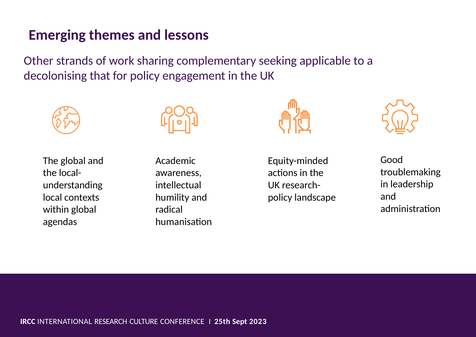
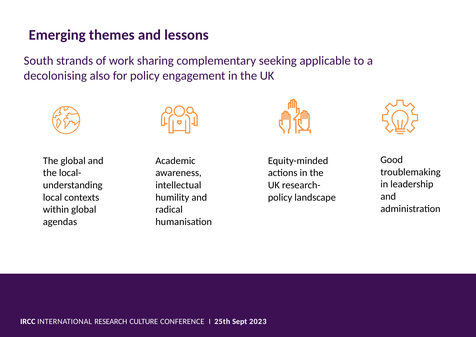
Other: Other -> South
that: that -> also
